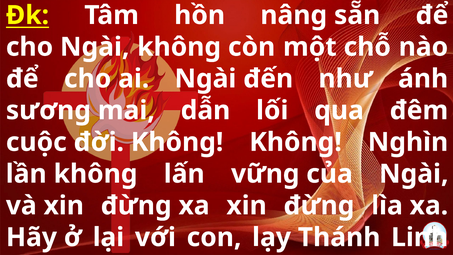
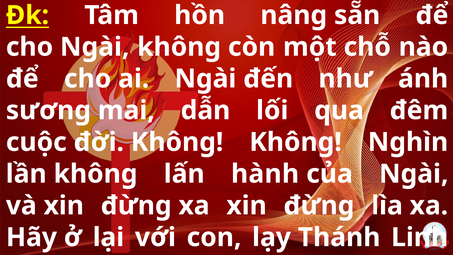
vững: vững -> hành
